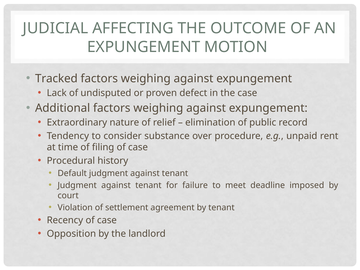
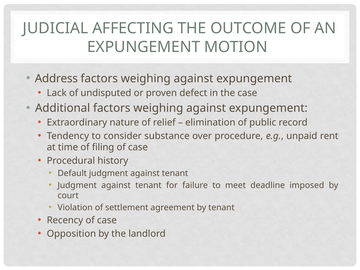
Tracked: Tracked -> Address
